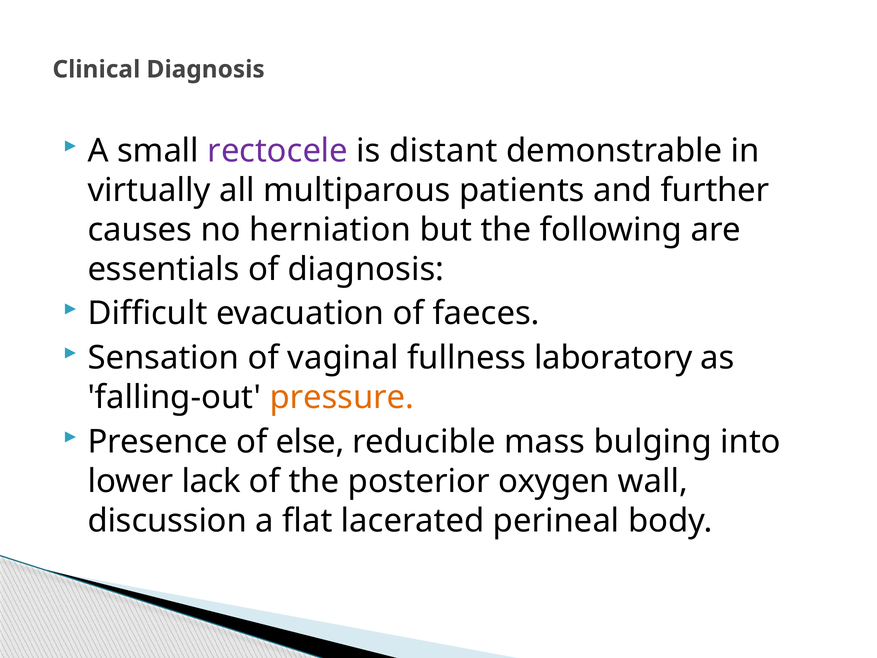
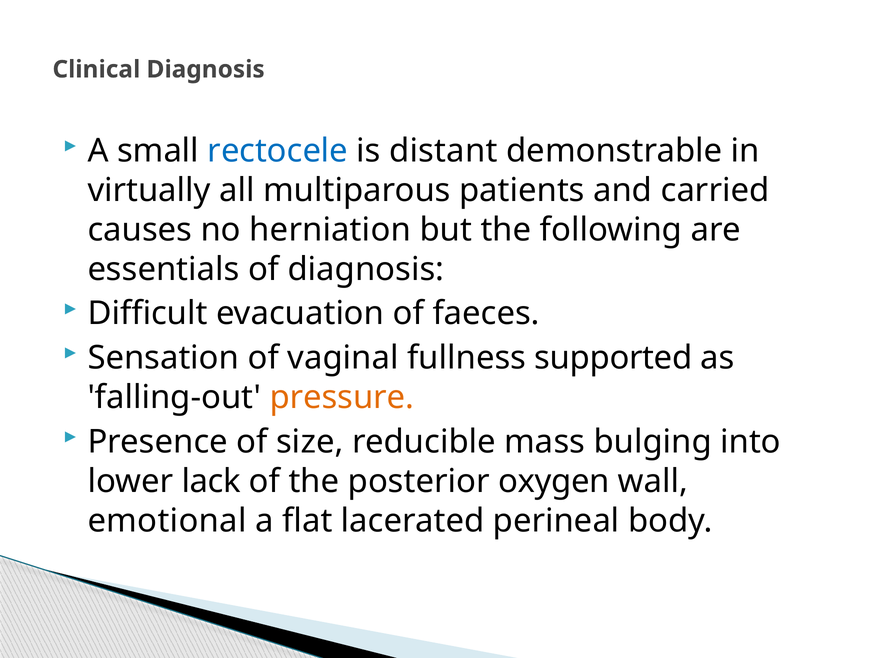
rectocele colour: purple -> blue
further: further -> carried
laboratory: laboratory -> supported
else: else -> size
discussion: discussion -> emotional
